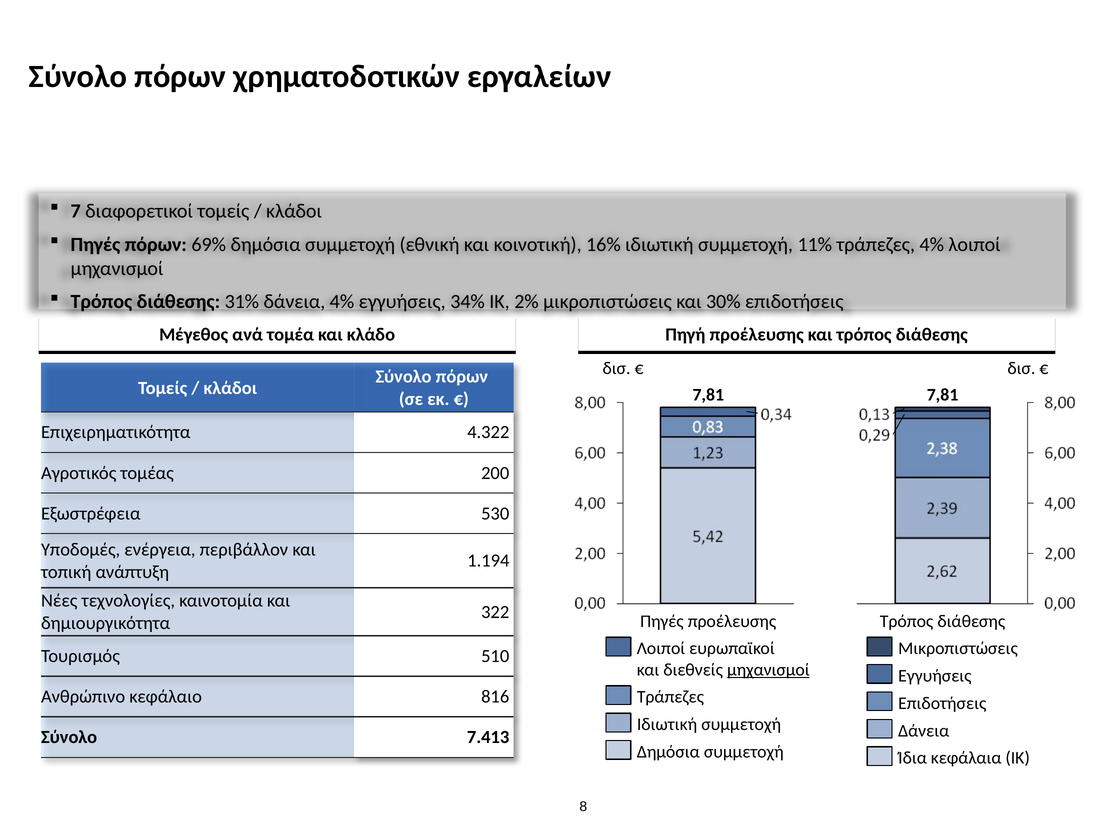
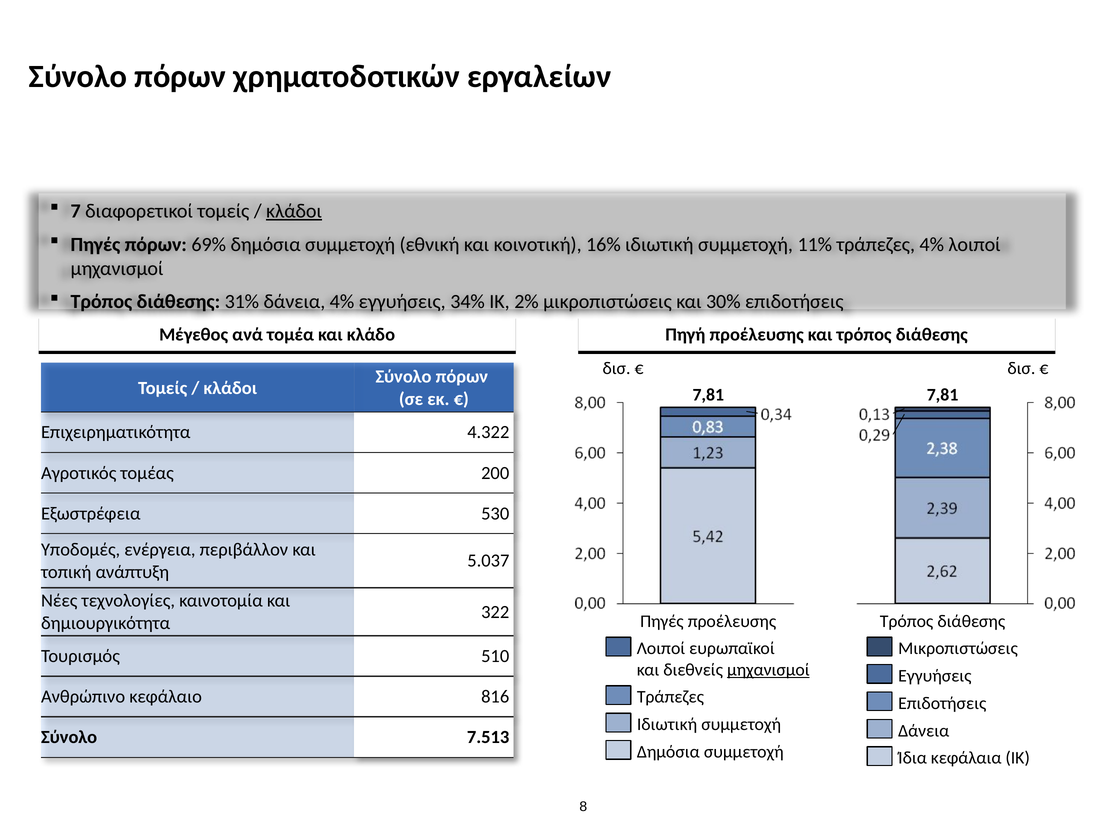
κλάδοι at (294, 211) underline: none -> present
1.194: 1.194 -> 5.037
7.413: 7.413 -> 7.513
